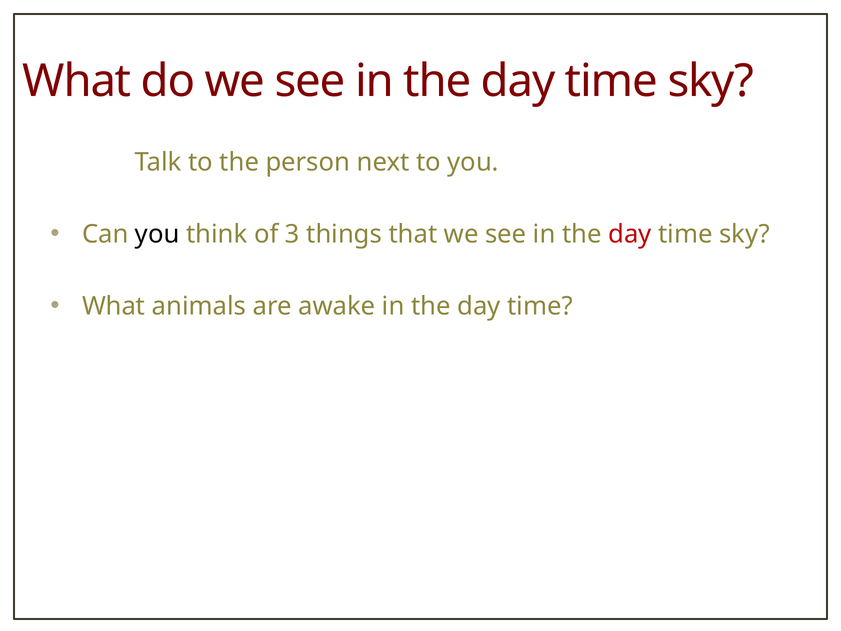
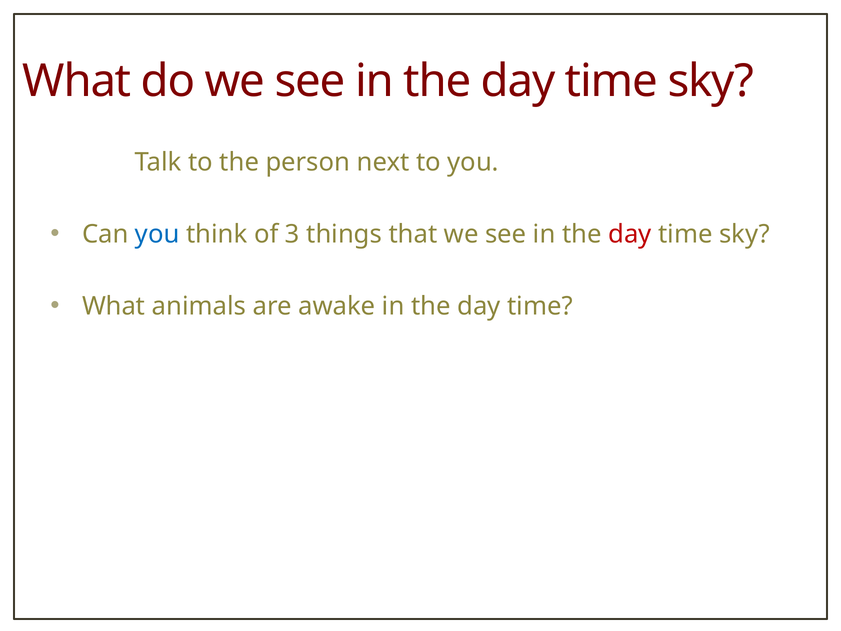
you at (157, 234) colour: black -> blue
